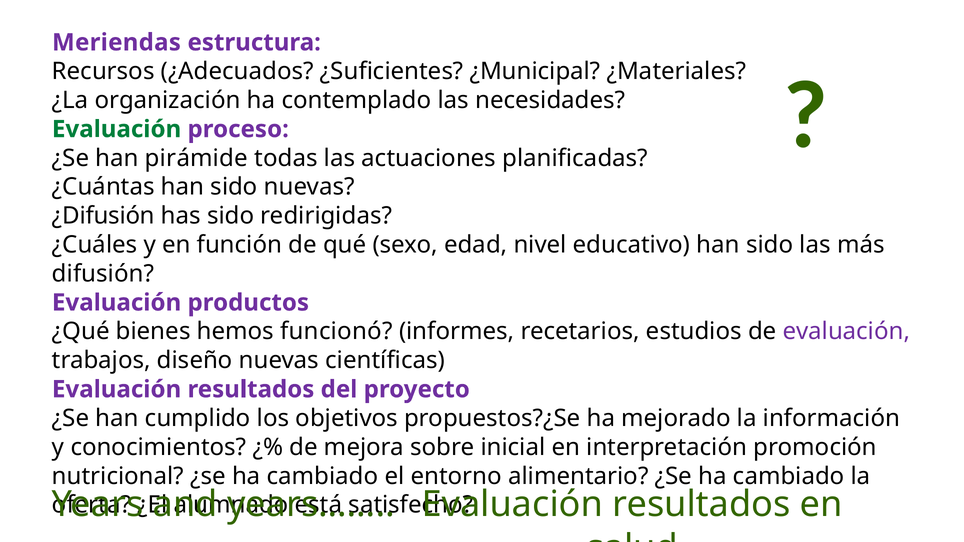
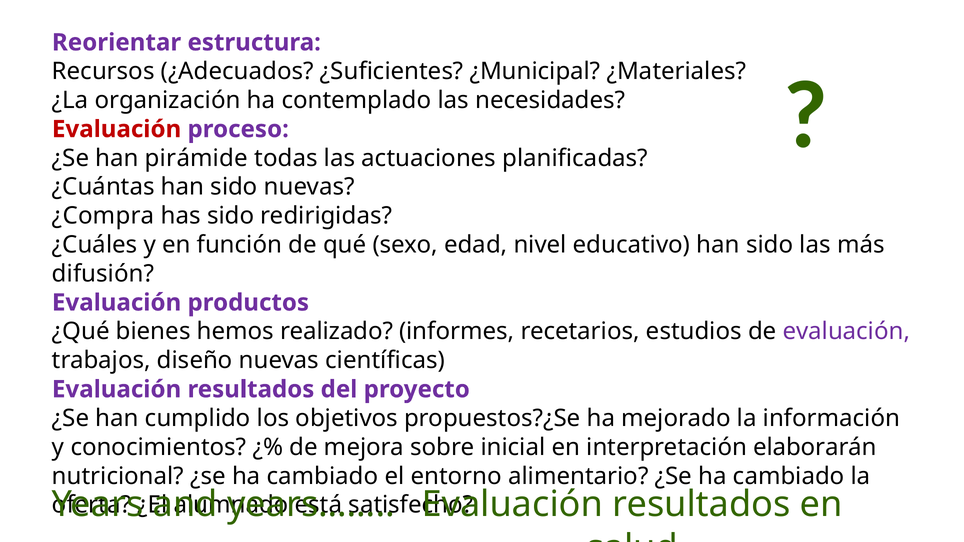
Meriendas: Meriendas -> Reorientar
Evaluación at (117, 129) colour: green -> red
¿Difusión: ¿Difusión -> ¿Compra
funcionó: funcionó -> realizado
promoción: promoción -> elaborarán
